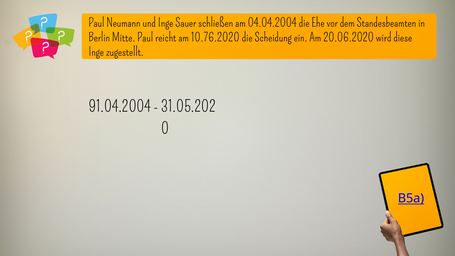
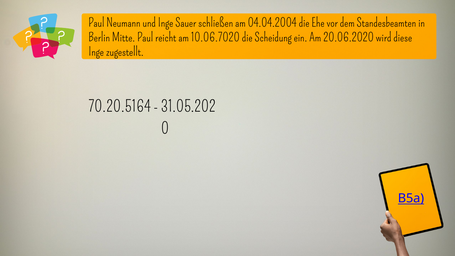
10.76.2020: 10.76.2020 -> 10.06.7020
91.04.2004: 91.04.2004 -> 70.20.5164
